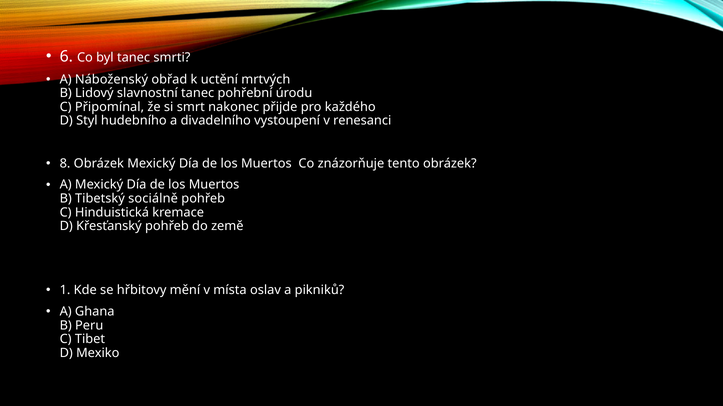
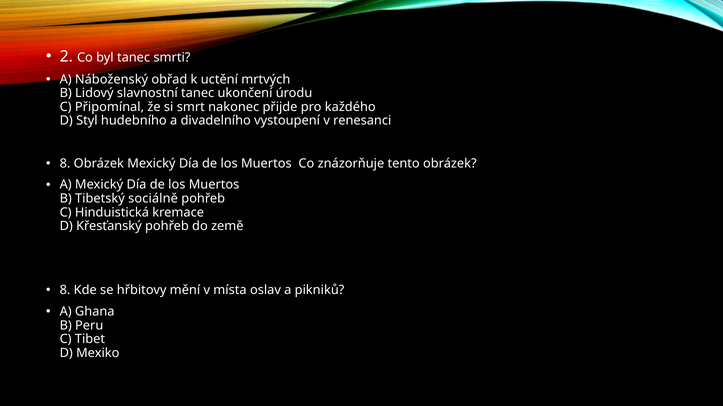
6: 6 -> 2
pohřební: pohřební -> ukončení
1 at (65, 291): 1 -> 8
